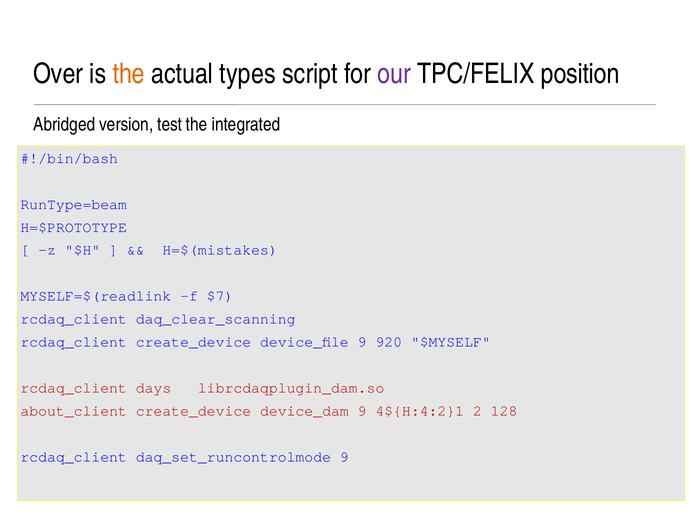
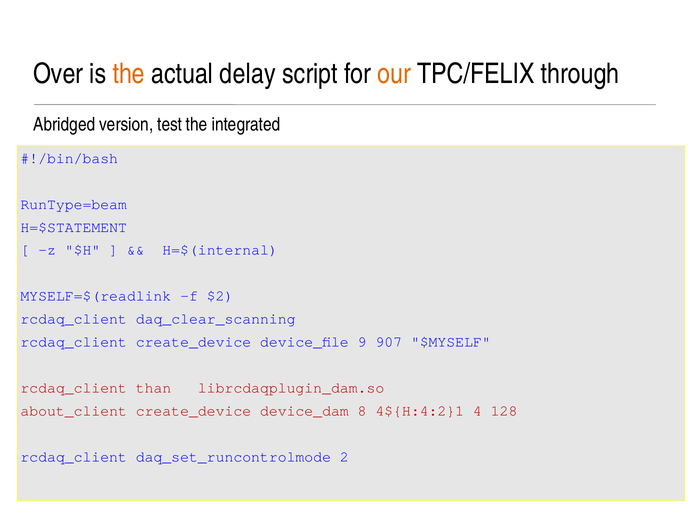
types: types -> delay
our colour: purple -> orange
position: position -> through
H=$PROTOTYPE: H=$PROTOTYPE -> H=$STATEMENT
H=$(mistakes: H=$(mistakes -> H=$(internal
$7: $7 -> $2
920: 920 -> 907
days: days -> than
device_dam 9: 9 -> 8
2: 2 -> 4
daq_set_runcontrolmode 9: 9 -> 2
